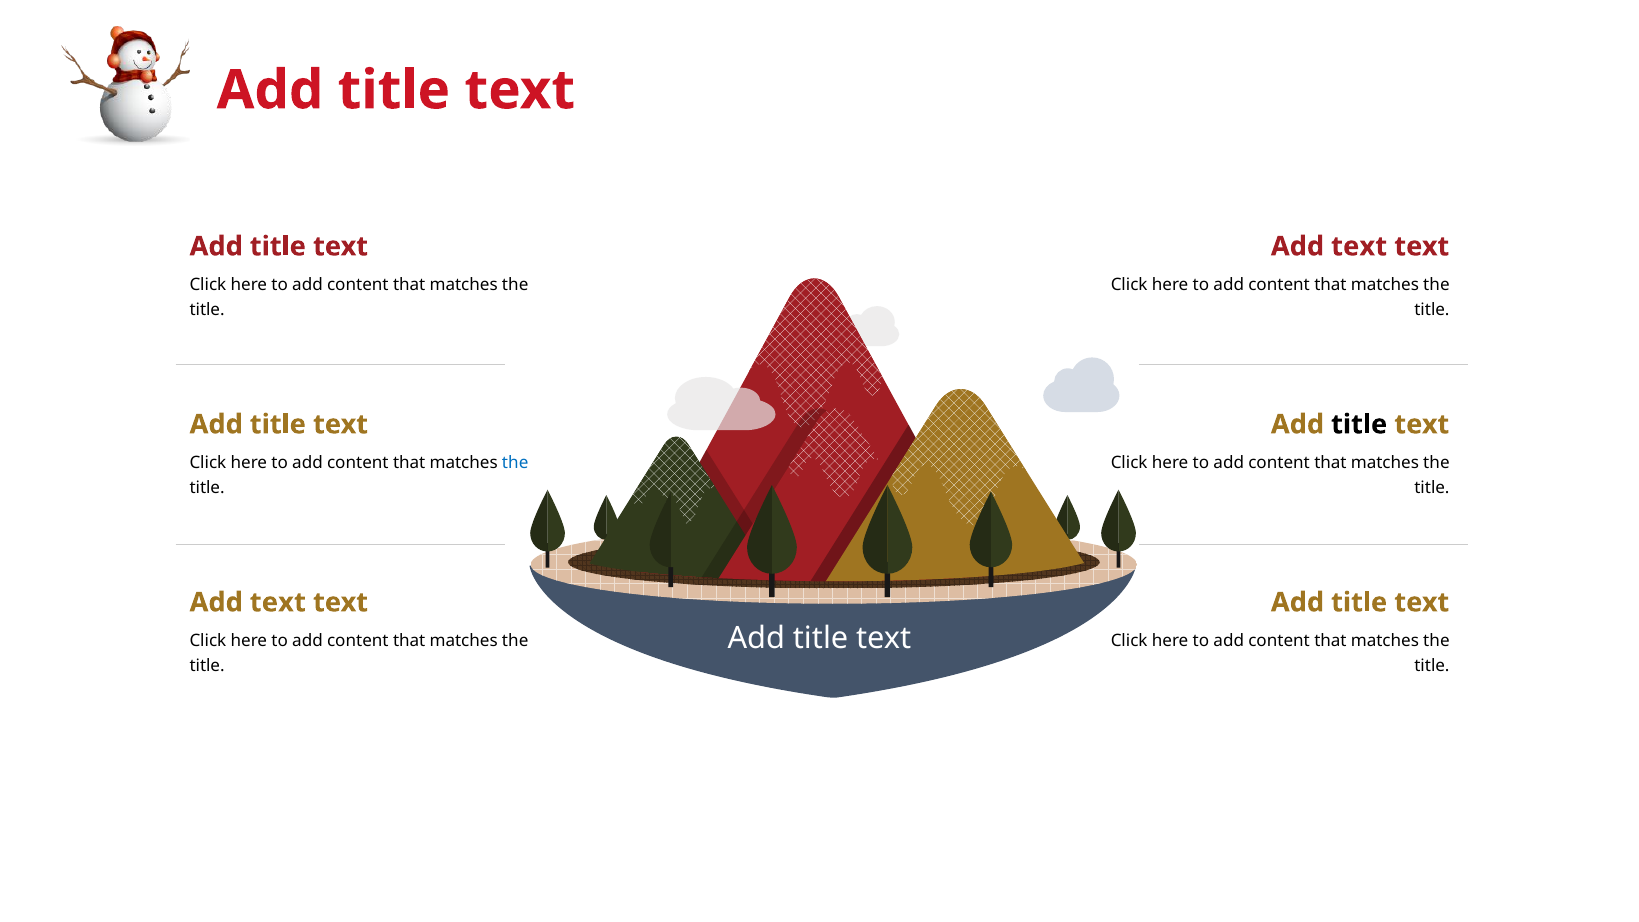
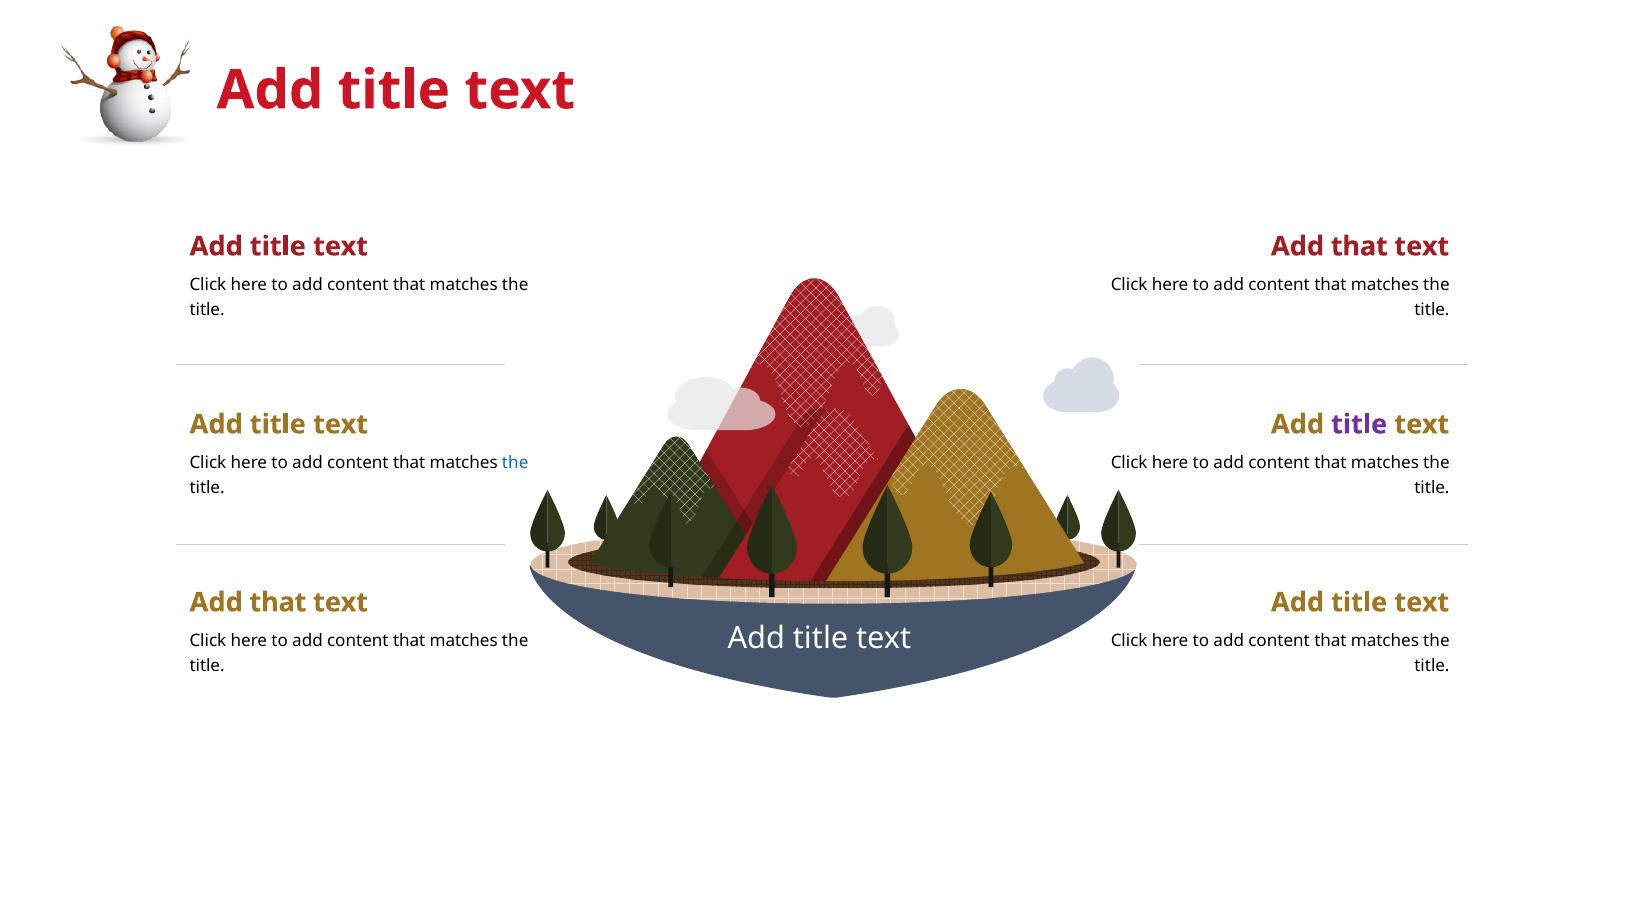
text at (1359, 246): text -> that
title at (1359, 424) colour: black -> purple
text at (278, 602): text -> that
